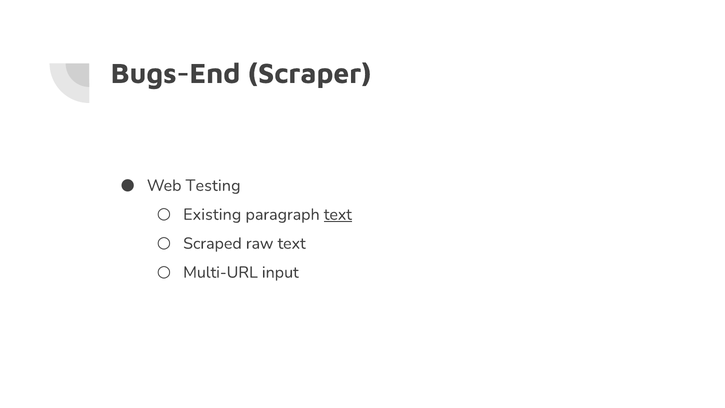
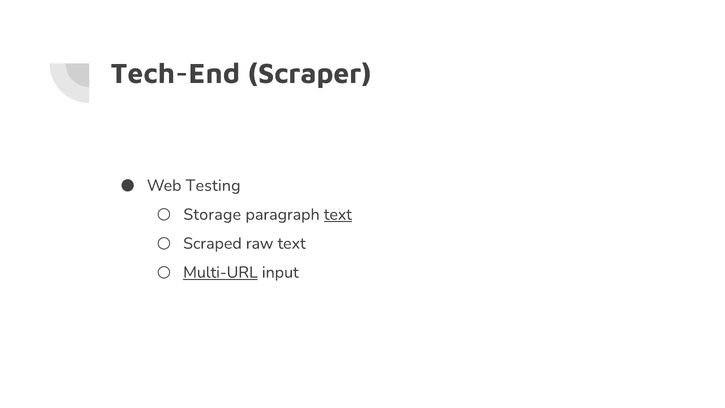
Bugs-End: Bugs-End -> Tech-End
Existing: Existing -> Storage
Multi-URL underline: none -> present
